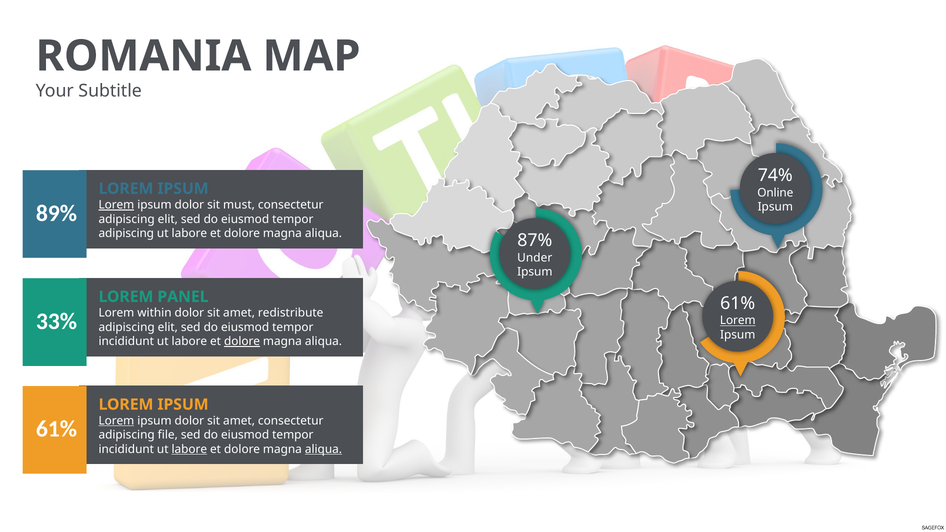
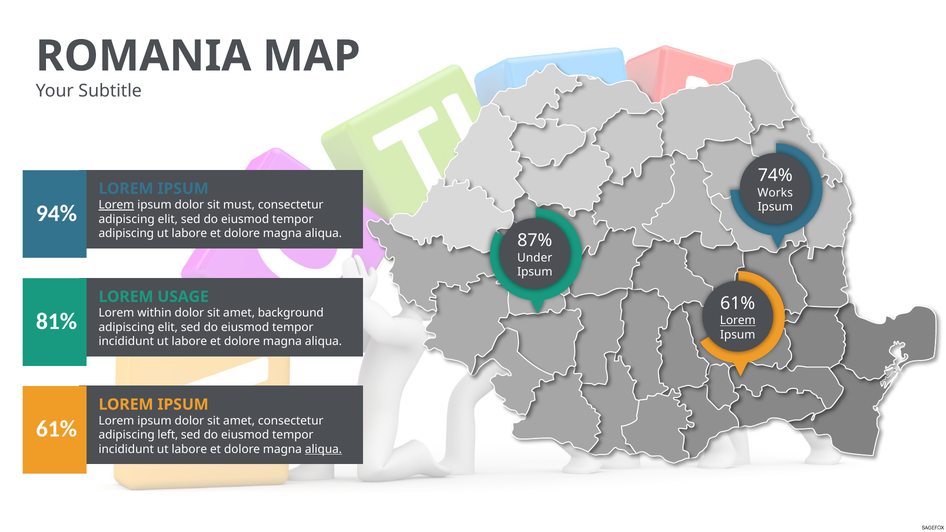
Online: Online -> Works
89%: 89% -> 94%
PANEL: PANEL -> USAGE
redistribute: redistribute -> background
33%: 33% -> 81%
dolore at (242, 341) underline: present -> none
Lorem at (116, 421) underline: present -> none
file: file -> left
labore at (189, 449) underline: present -> none
